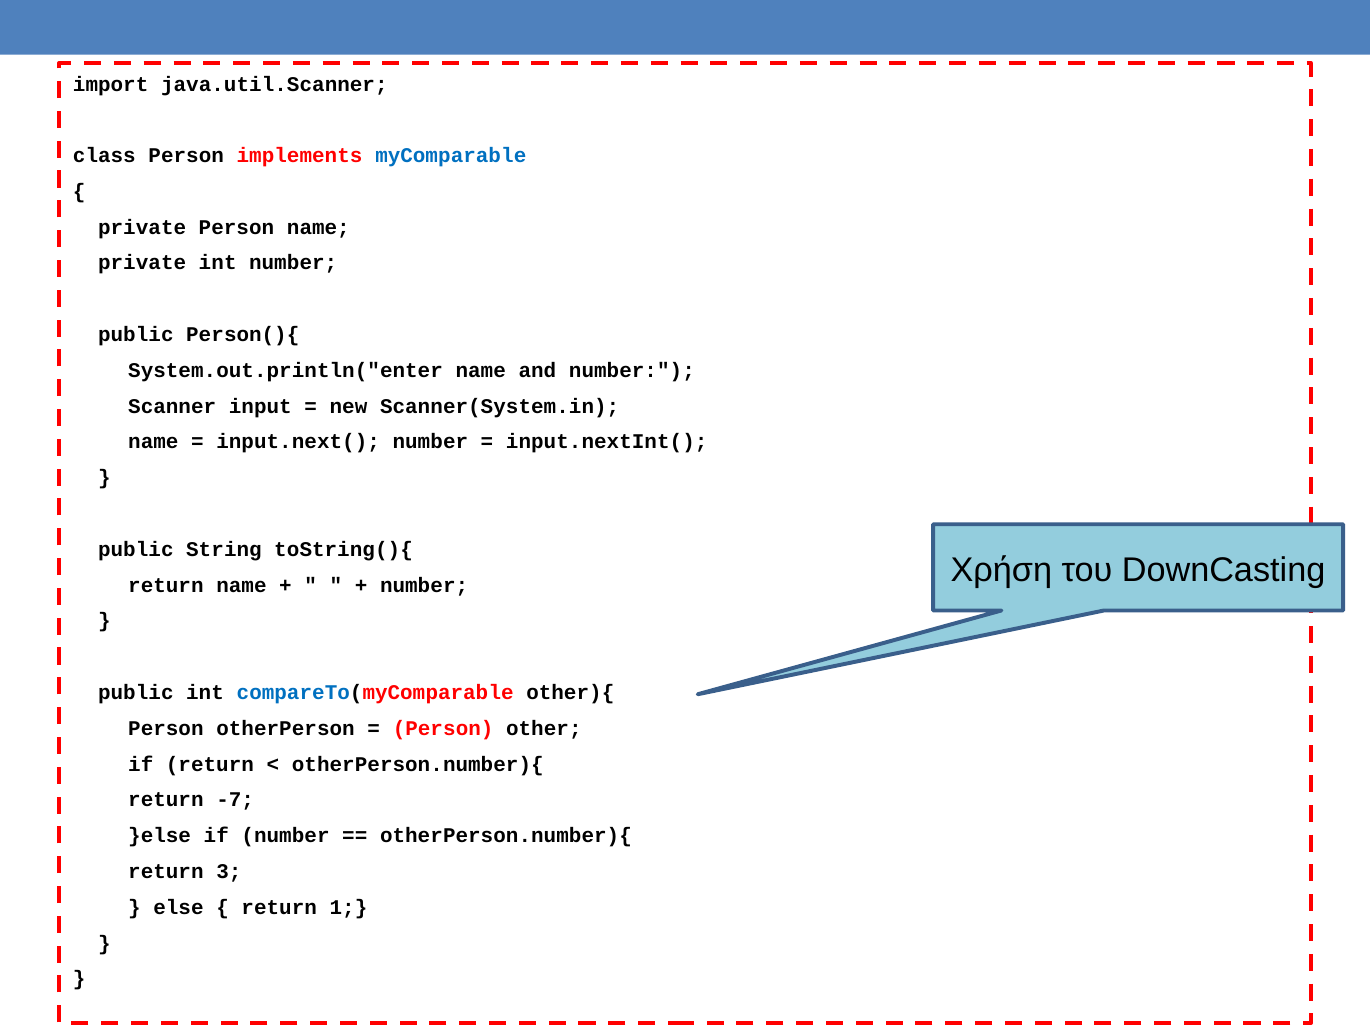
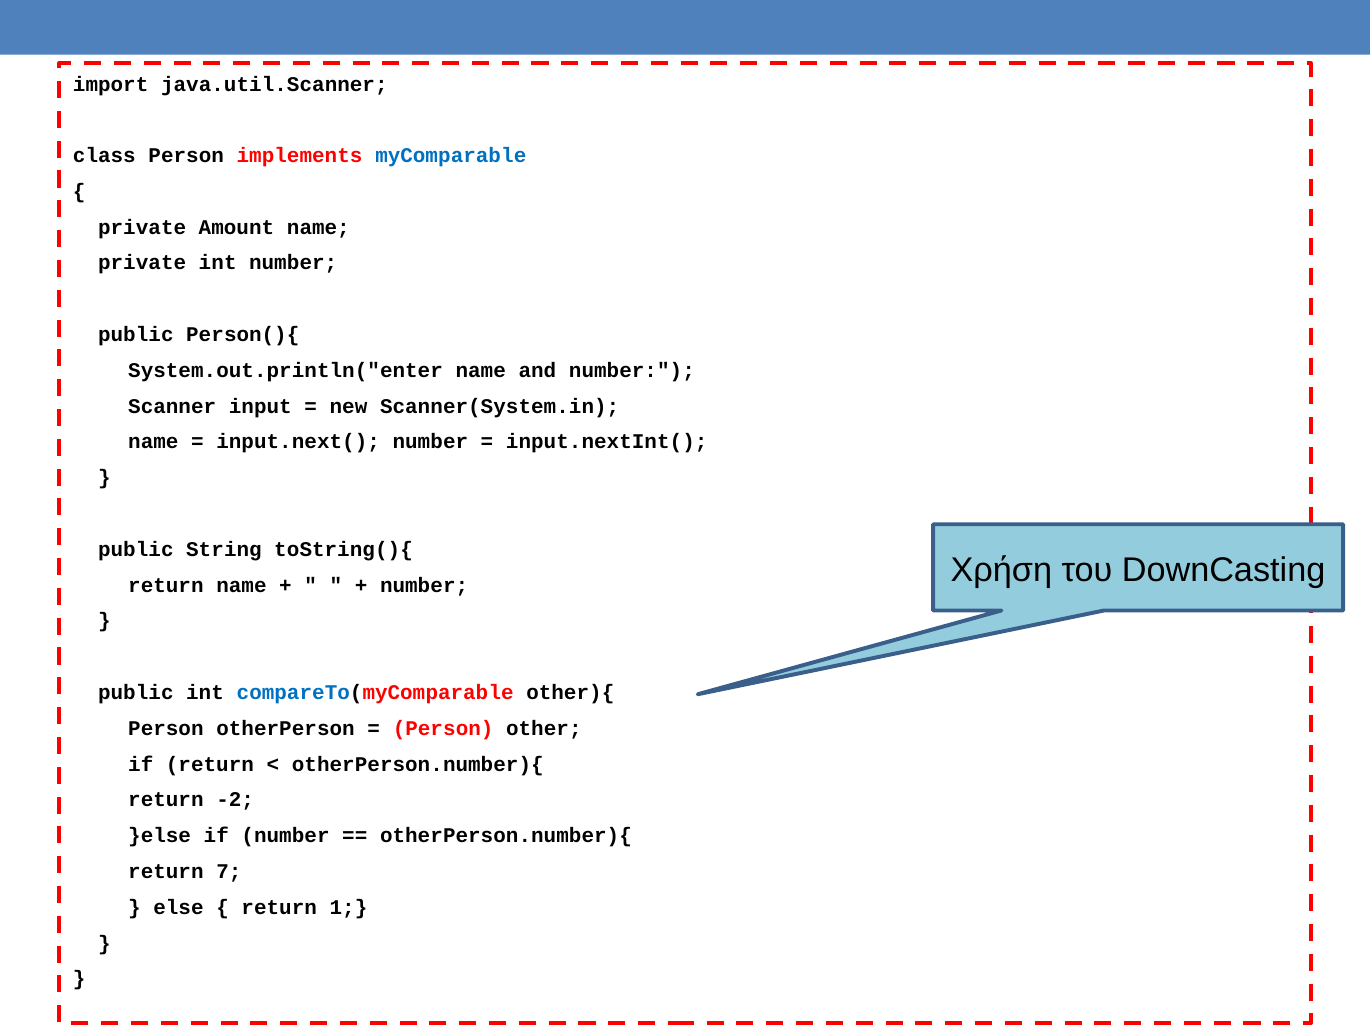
private Person: Person -> Amount
-7: -7 -> -2
3: 3 -> 7
